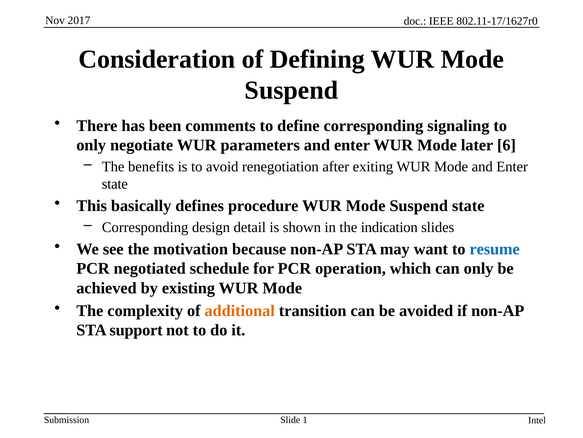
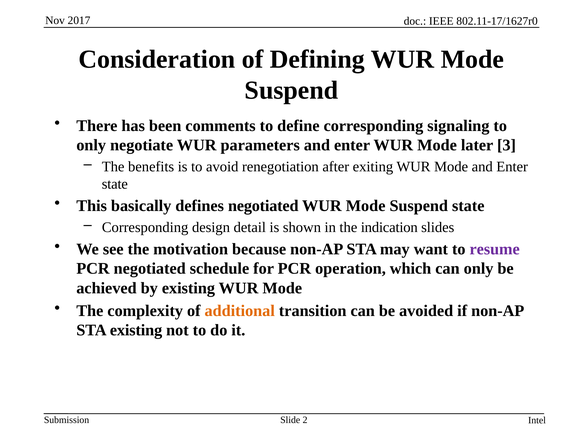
6: 6 -> 3
defines procedure: procedure -> negotiated
resume colour: blue -> purple
STA support: support -> existing
1: 1 -> 2
